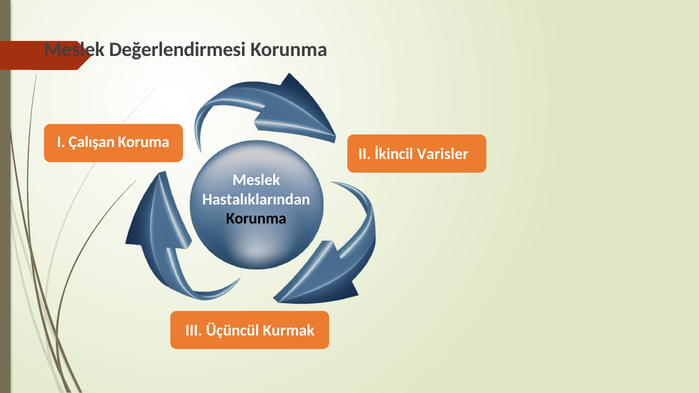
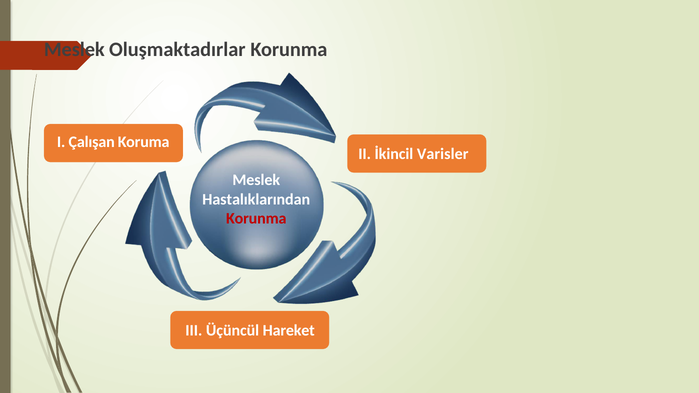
Değerlendirmesi: Değerlendirmesi -> Oluşmaktadırlar
Korunma at (256, 219) colour: black -> red
Kurmak: Kurmak -> Hareket
